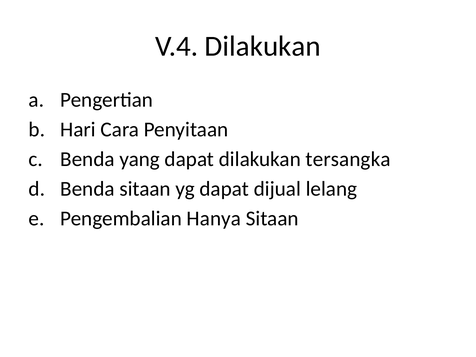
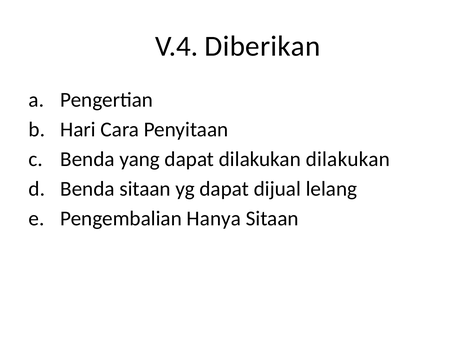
V.4 Dilakukan: Dilakukan -> Diberikan
dilakukan tersangka: tersangka -> dilakukan
